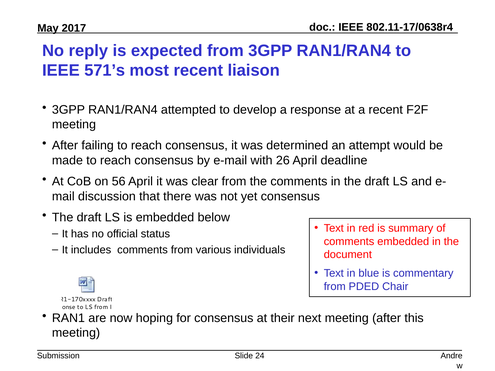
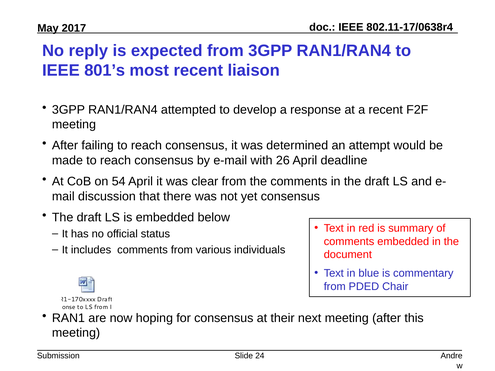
571’s: 571’s -> 801’s
56: 56 -> 54
